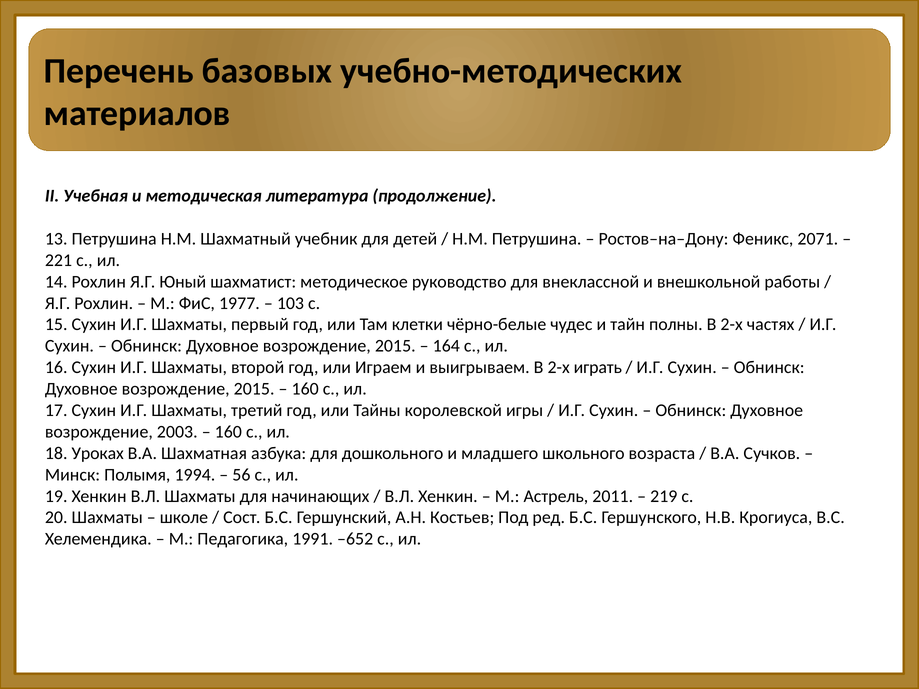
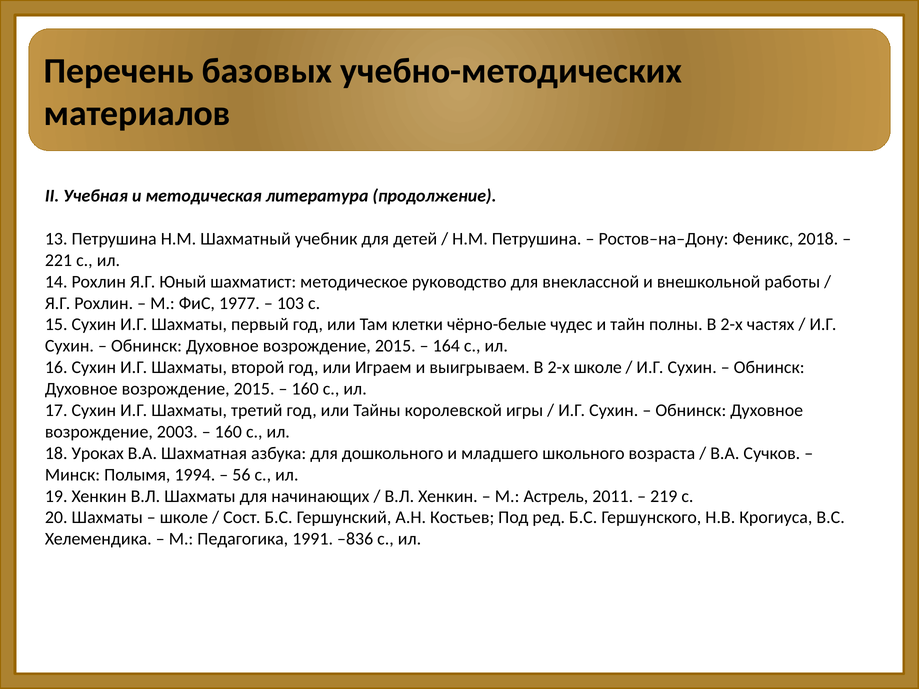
2071: 2071 -> 2018
2-х играть: играть -> школе
–652: –652 -> –836
